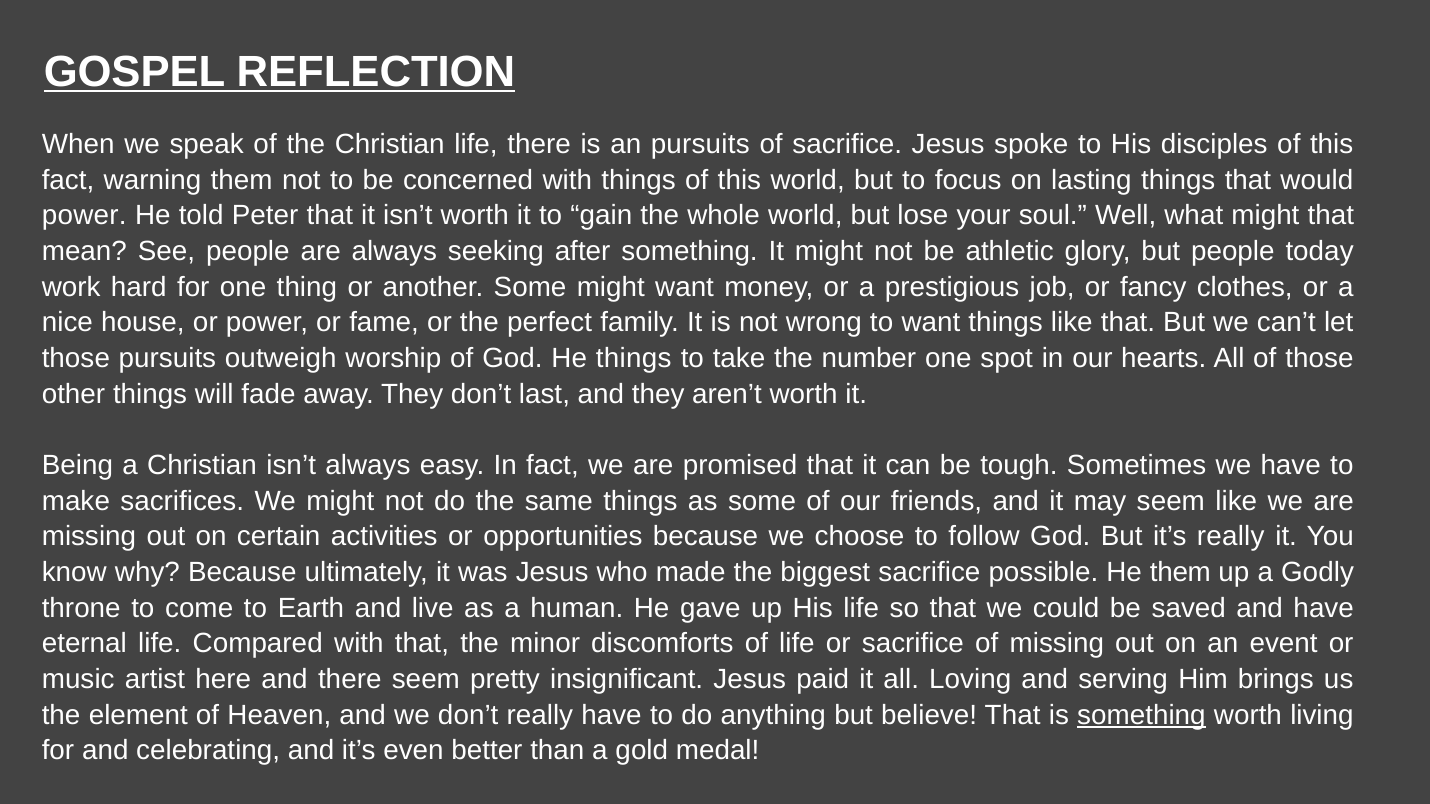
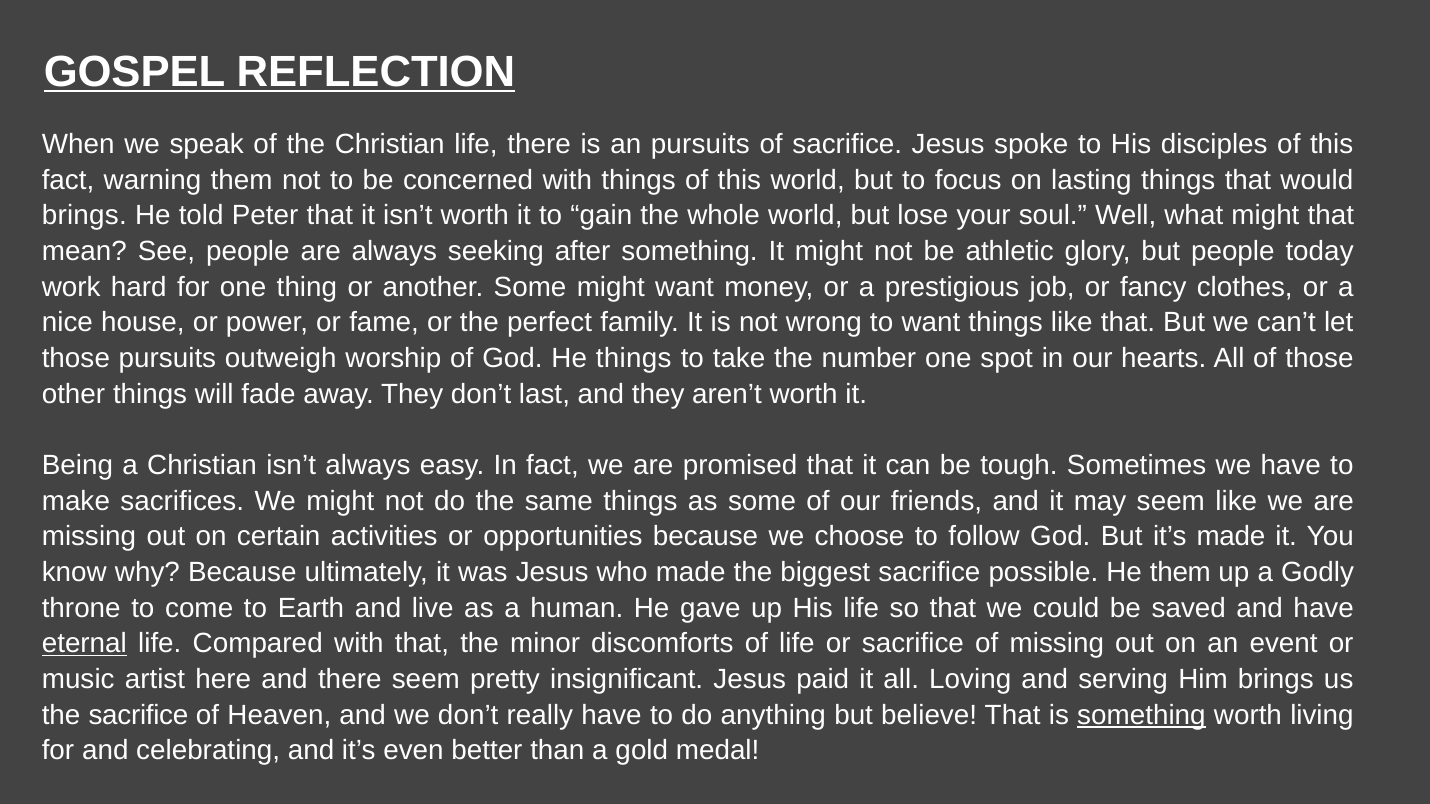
power at (84, 216): power -> brings
it’s really: really -> made
eternal underline: none -> present
the element: element -> sacrifice
